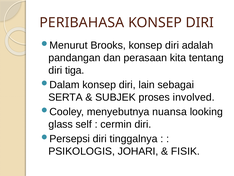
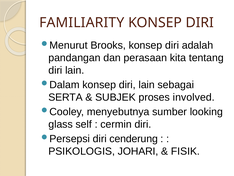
PERIBAHASA: PERIBAHASA -> FAMILIARITY
tiga at (75, 70): tiga -> lain
nuansa: nuansa -> sumber
tinggalnya: tinggalnya -> cenderung
